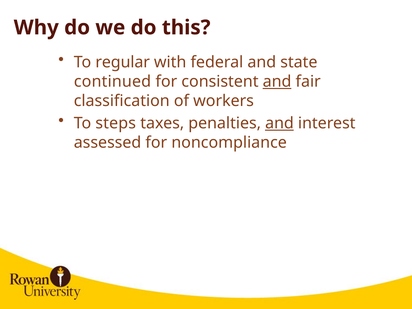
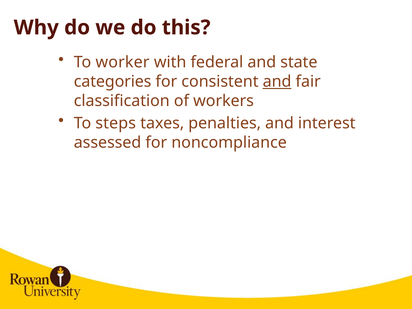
regular: regular -> worker
continued: continued -> categories
and at (279, 123) underline: present -> none
